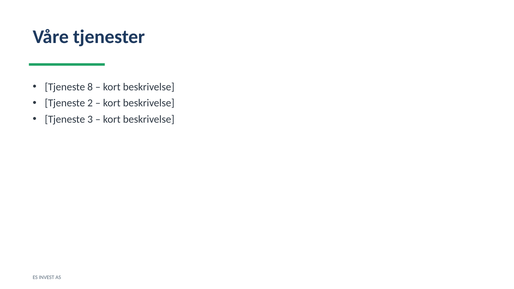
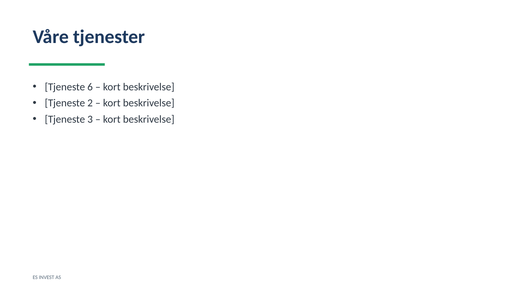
8: 8 -> 6
